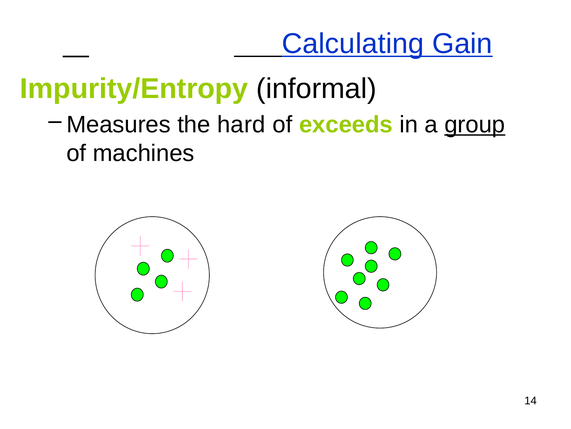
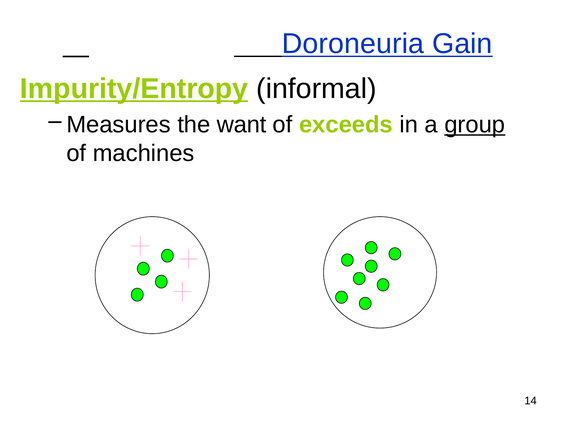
Calculating: Calculating -> Doroneuria
Impurity/Entropy underline: none -> present
hard: hard -> want
